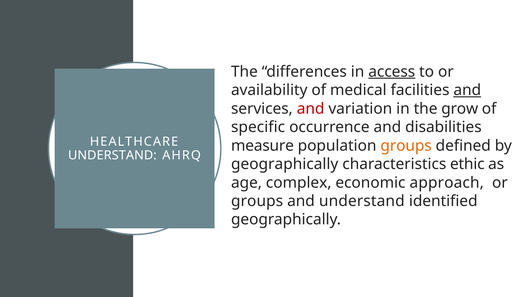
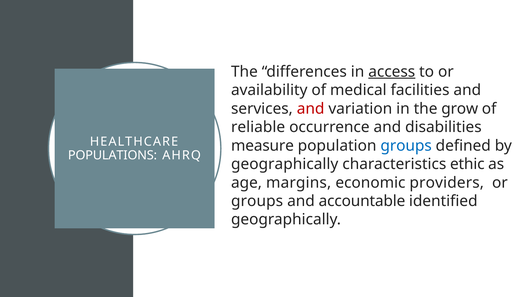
and at (467, 90) underline: present -> none
specific: specific -> reliable
groups at (406, 146) colour: orange -> blue
UNDERSTAND at (112, 156): UNDERSTAND -> POPULATIONS
complex: complex -> margins
approach: approach -> providers
and understand: understand -> accountable
